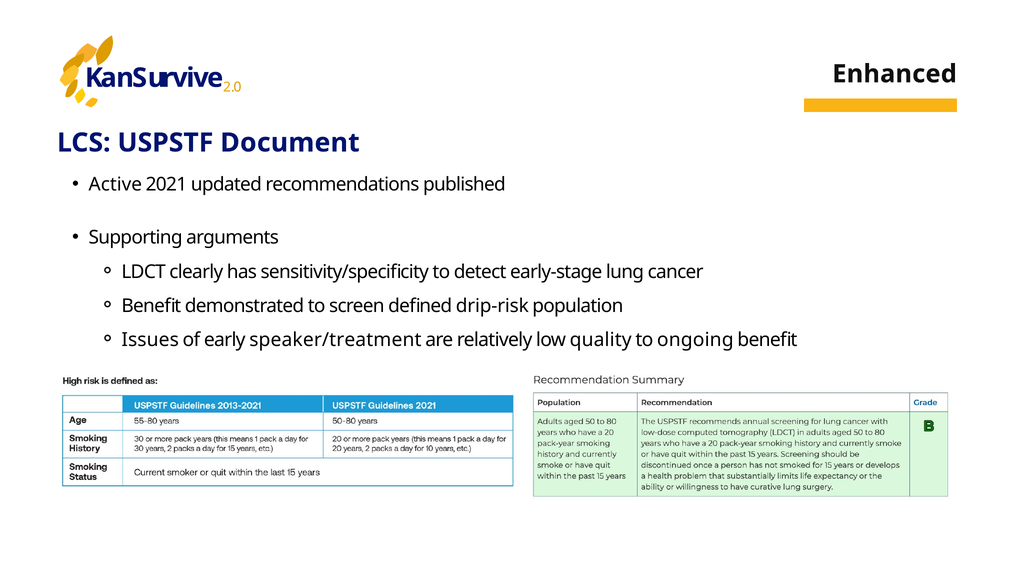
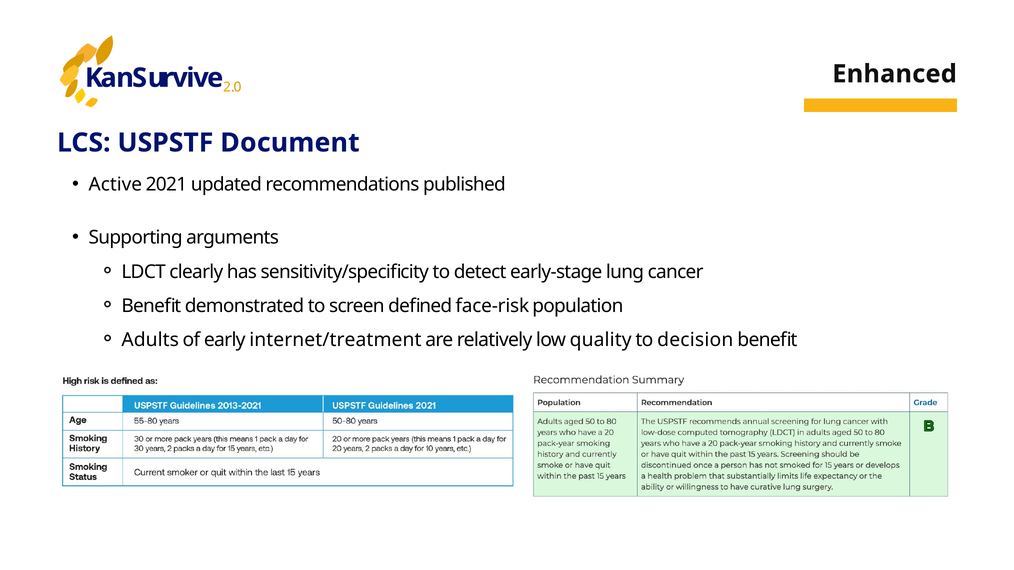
drip-risk: drip-risk -> face-risk
Issues: Issues -> Adults
speaker/treatment: speaker/treatment -> internet/treatment
ongoing: ongoing -> decision
